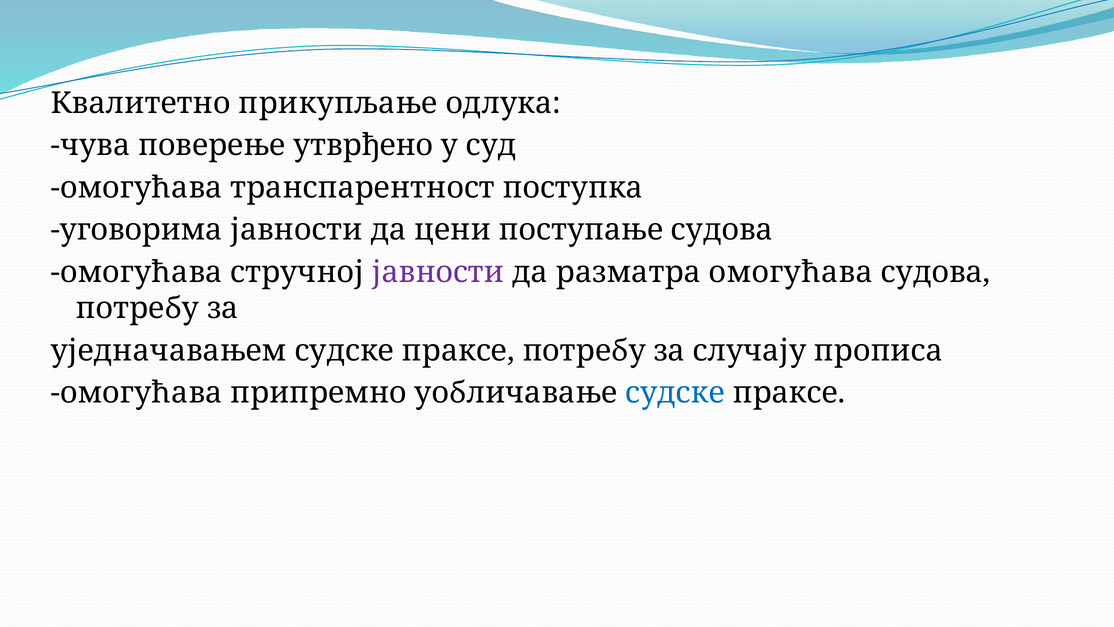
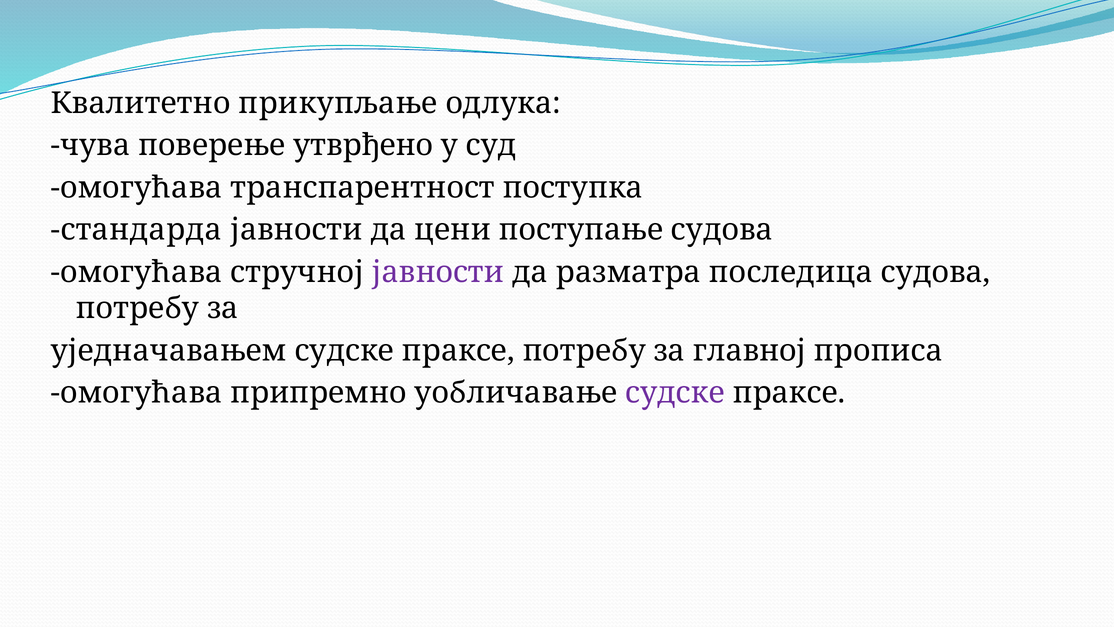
уговорима: уговорима -> стандарда
разматра омогућава: омогућава -> последица
случају: случају -> главној
судске at (675, 393) colour: blue -> purple
